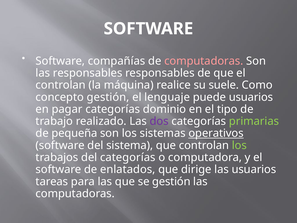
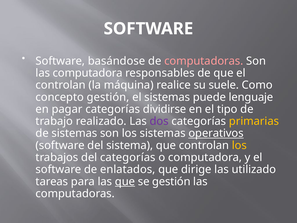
compañías: compañías -> basándose
las responsables: responsables -> computadora
el lenguaje: lenguaje -> sistemas
puede usuarios: usuarios -> lenguaje
dominio: dominio -> dividirse
primarias colour: light green -> yellow
de pequeña: pequeña -> sistemas
los at (239, 145) colour: light green -> yellow
las usuarios: usuarios -> utilizado
que at (125, 181) underline: none -> present
